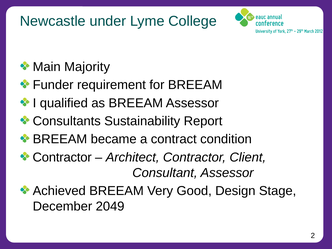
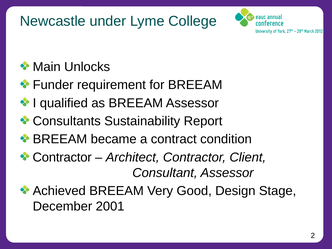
Majority: Majority -> Unlocks
2049: 2049 -> 2001
